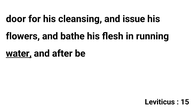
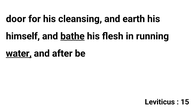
issue: issue -> earth
flowers: flowers -> himself
bathe underline: none -> present
